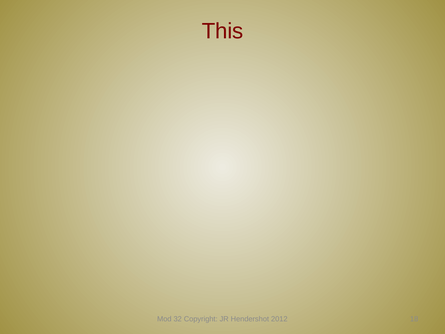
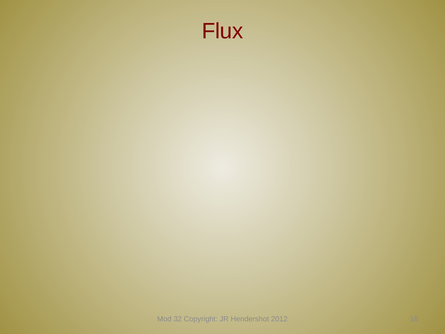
This: This -> Flux
